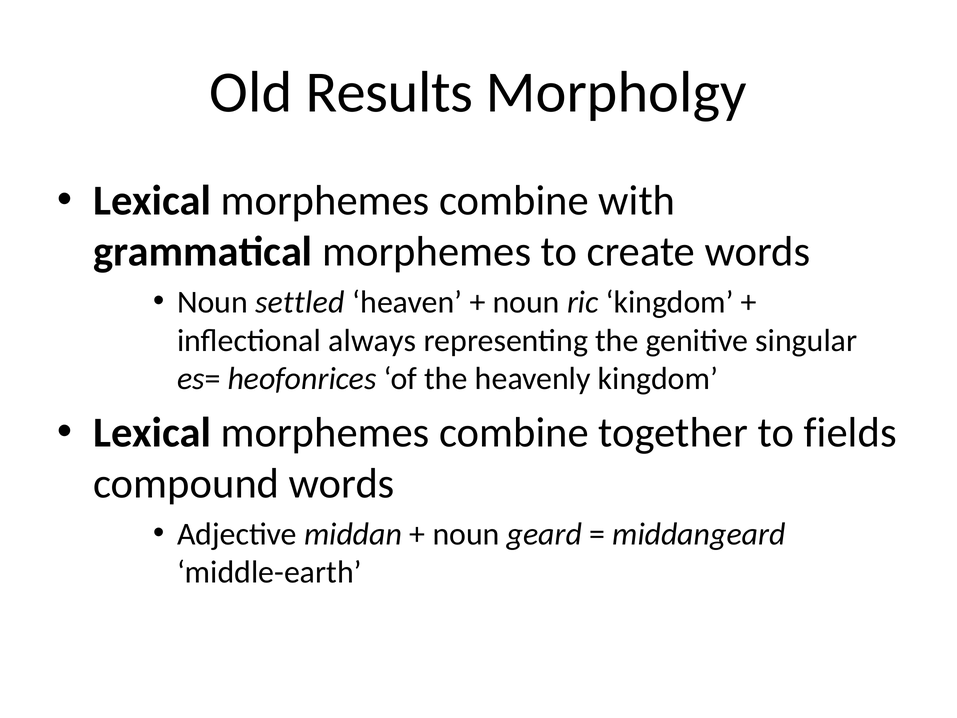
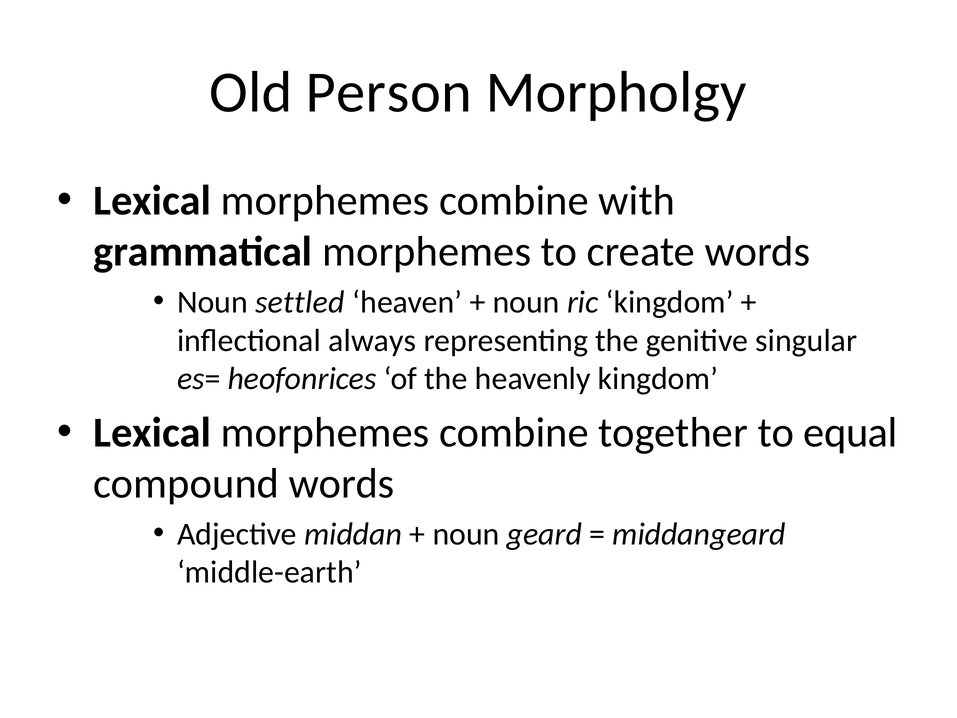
Results: Results -> Person
fields: fields -> equal
